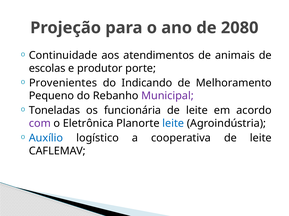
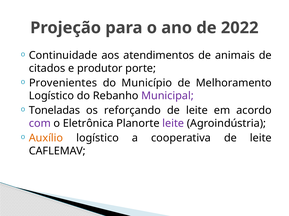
2080: 2080 -> 2022
escolas: escolas -> citados
Indicando: Indicando -> Município
Pequeno at (51, 96): Pequeno -> Logístico
funcionária: funcionária -> reforçando
leite at (173, 124) colour: blue -> purple
Auxílio colour: blue -> orange
